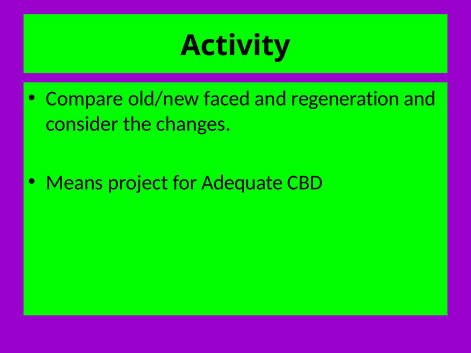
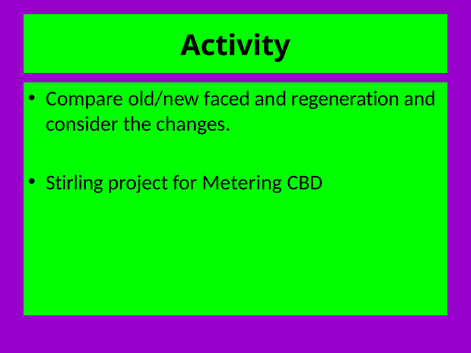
Means: Means -> Stirling
Adequate: Adequate -> Metering
